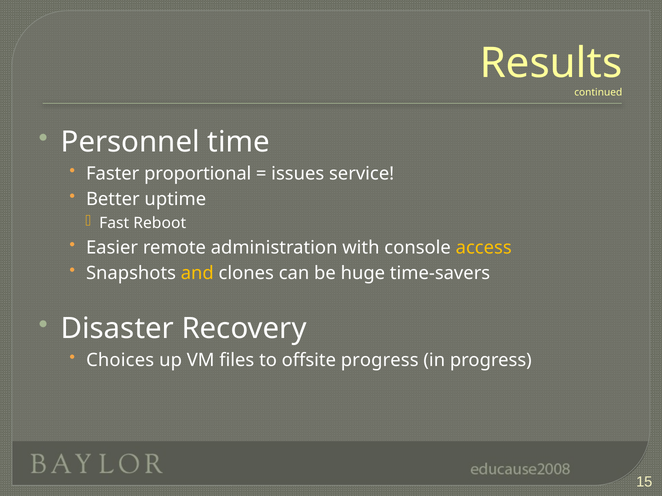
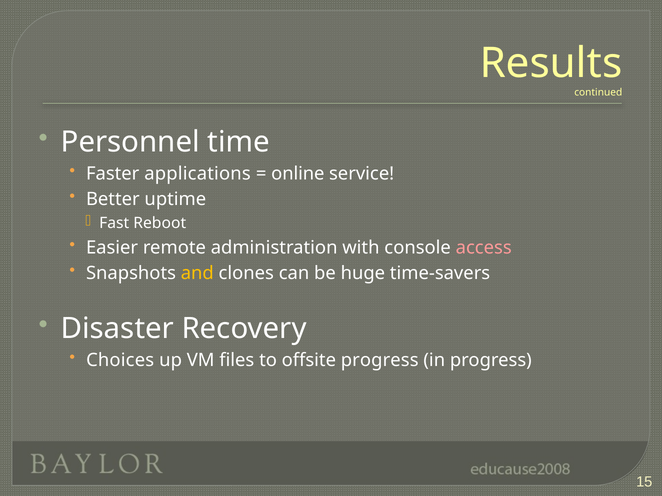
proportional: proportional -> applications
issues: issues -> online
access colour: yellow -> pink
